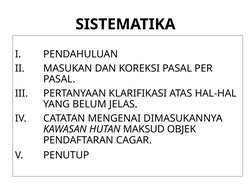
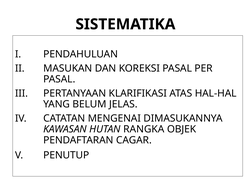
MAKSUD: MAKSUD -> RANGKA
